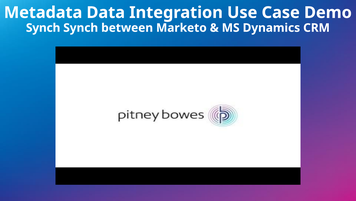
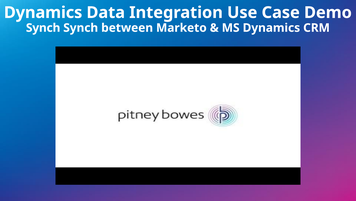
Metadata at (43, 13): Metadata -> Dynamics
